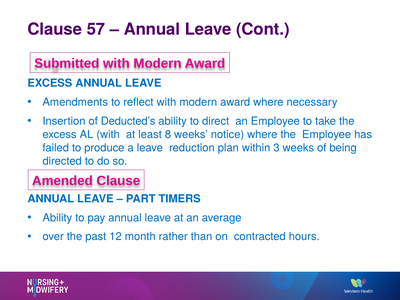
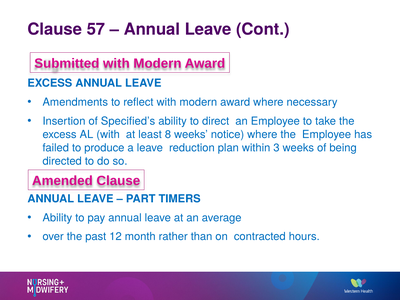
Deducted’s: Deducted’s -> Specified’s
